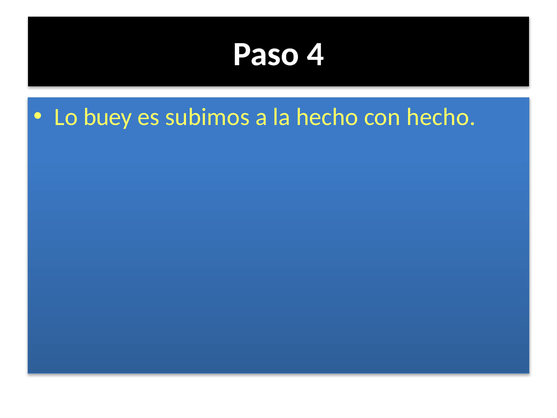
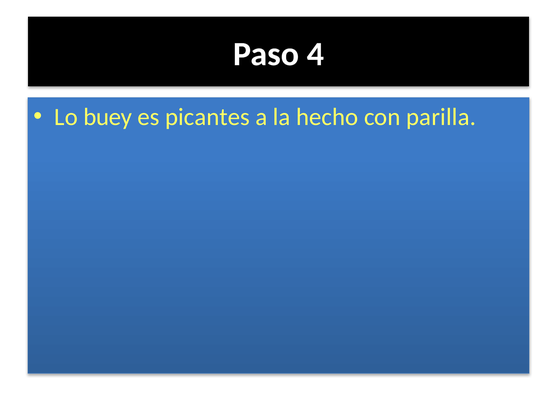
subimos: subimos -> picantes
con hecho: hecho -> parilla
